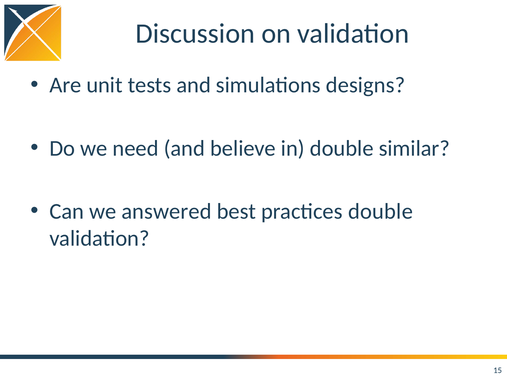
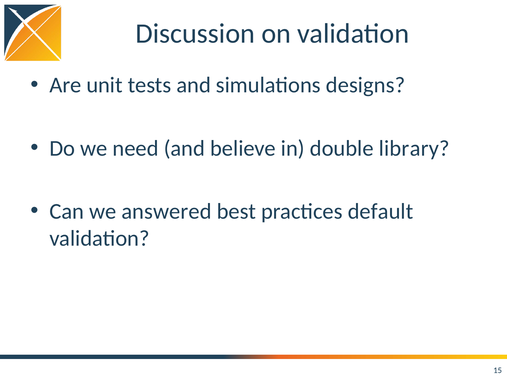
similar: similar -> library
practices double: double -> default
